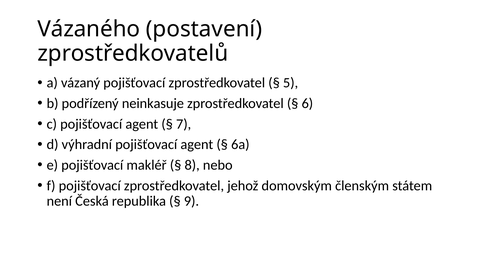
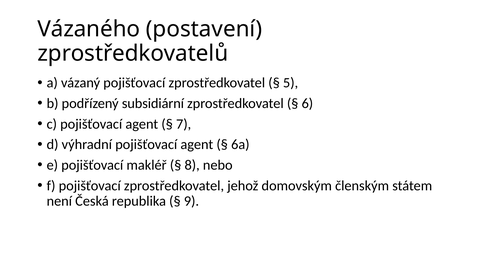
neinkasuje: neinkasuje -> subsidiární
